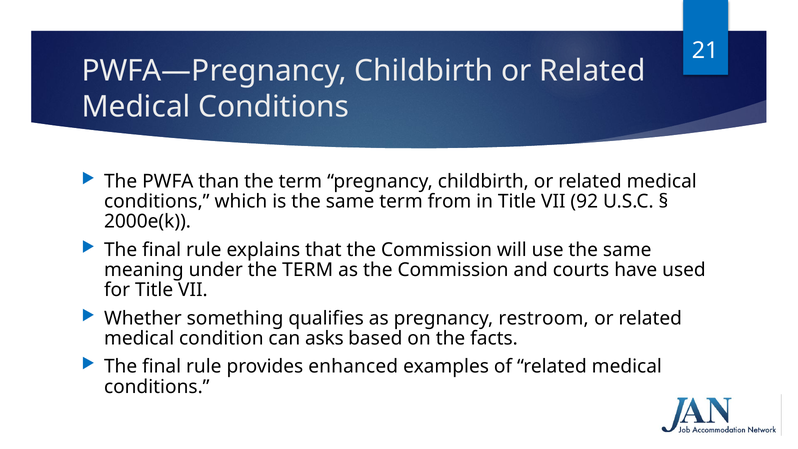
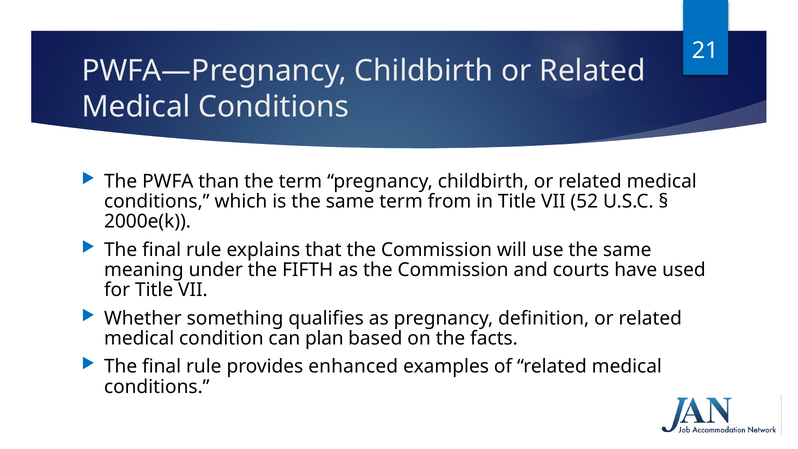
92: 92 -> 52
under the TERM: TERM -> FIFTH
restroom: restroom -> definition
asks: asks -> plan
